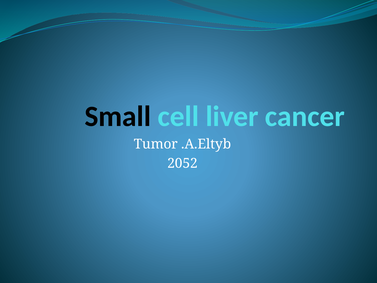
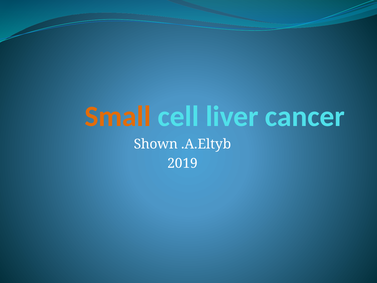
Small colour: black -> orange
Tumor: Tumor -> Shown
2052: 2052 -> 2019
